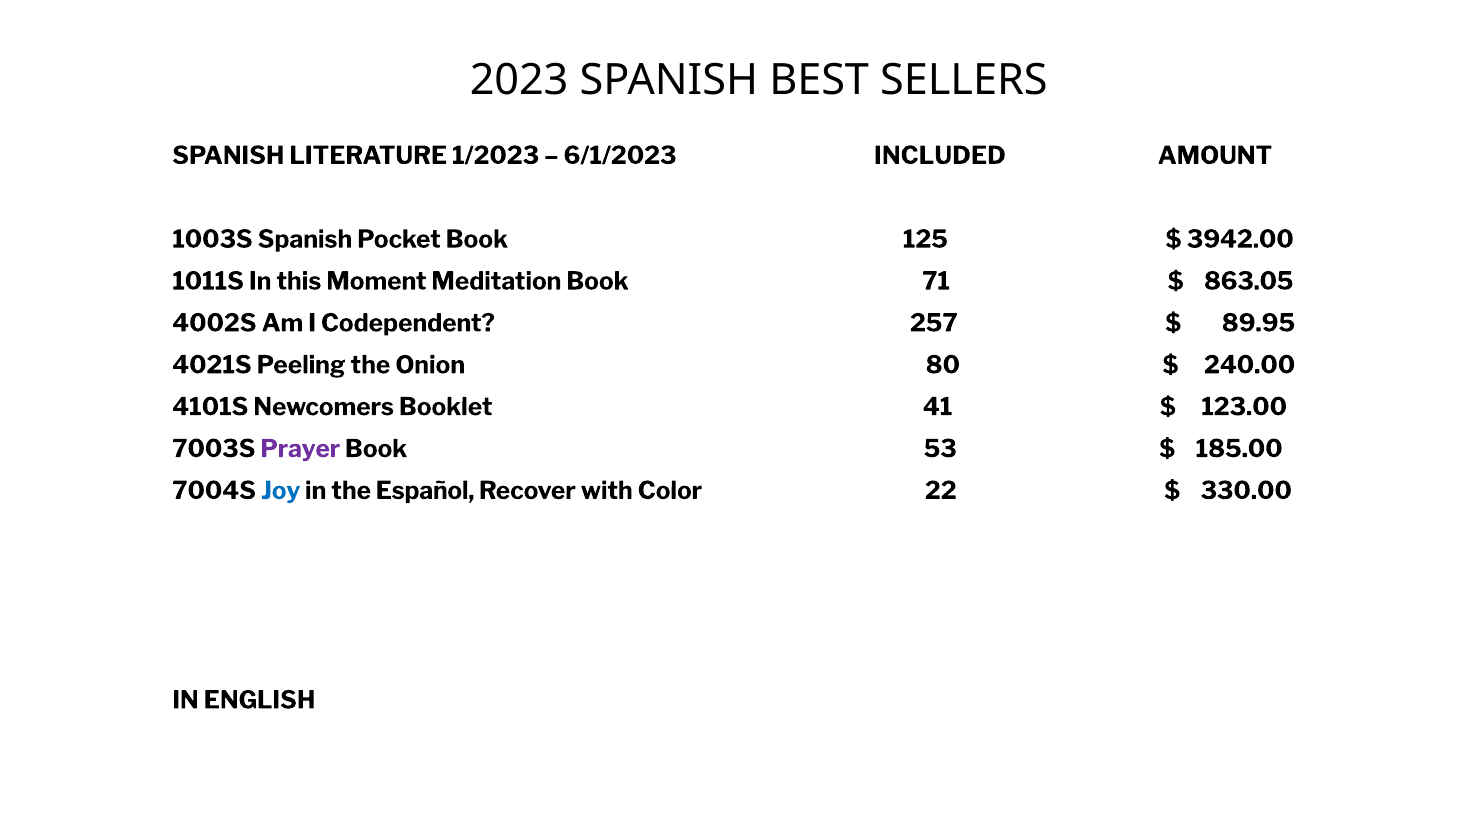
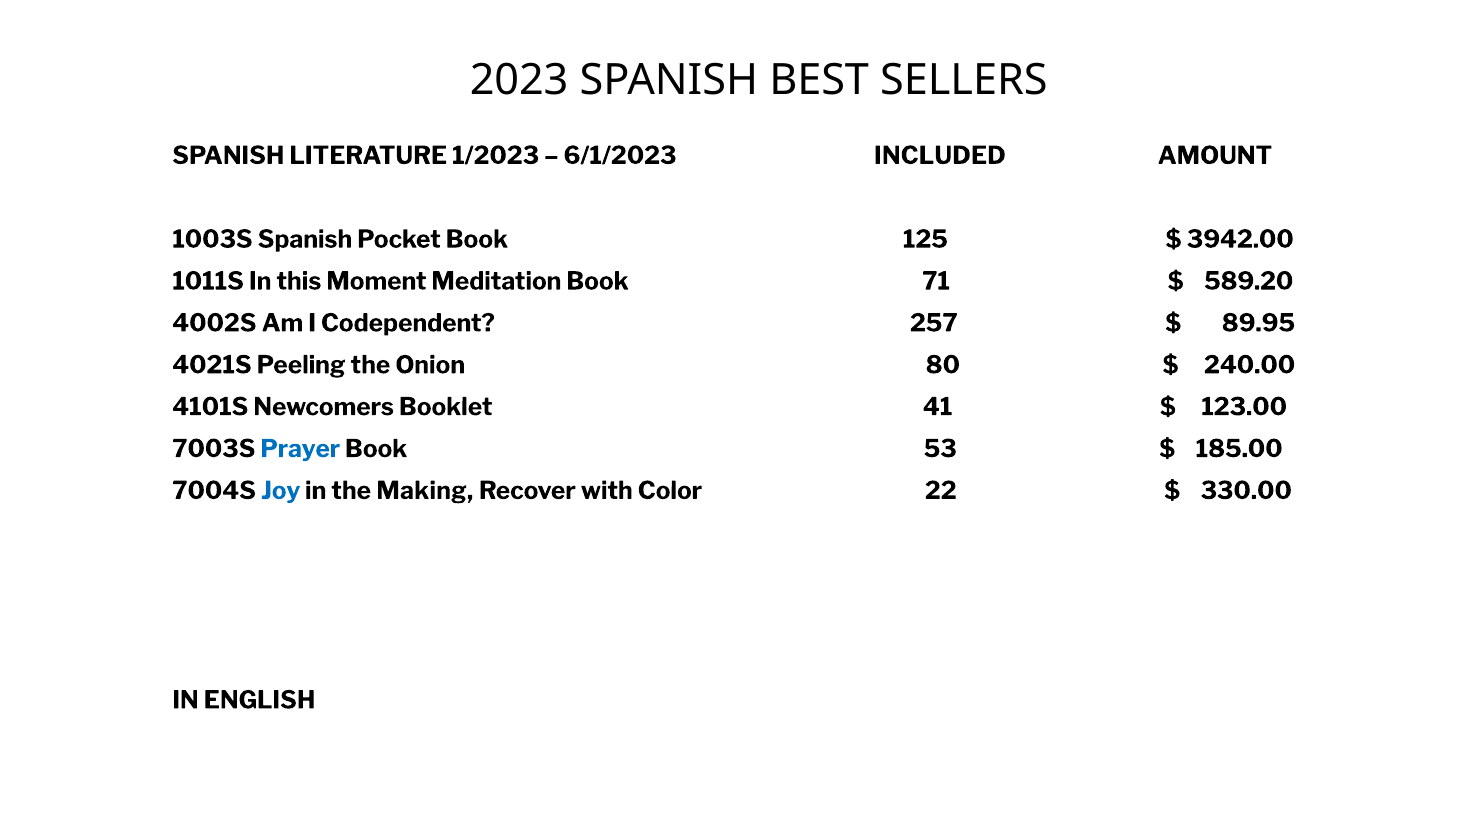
863.05: 863.05 -> 589.20
Prayer colour: purple -> blue
Español: Español -> Making
